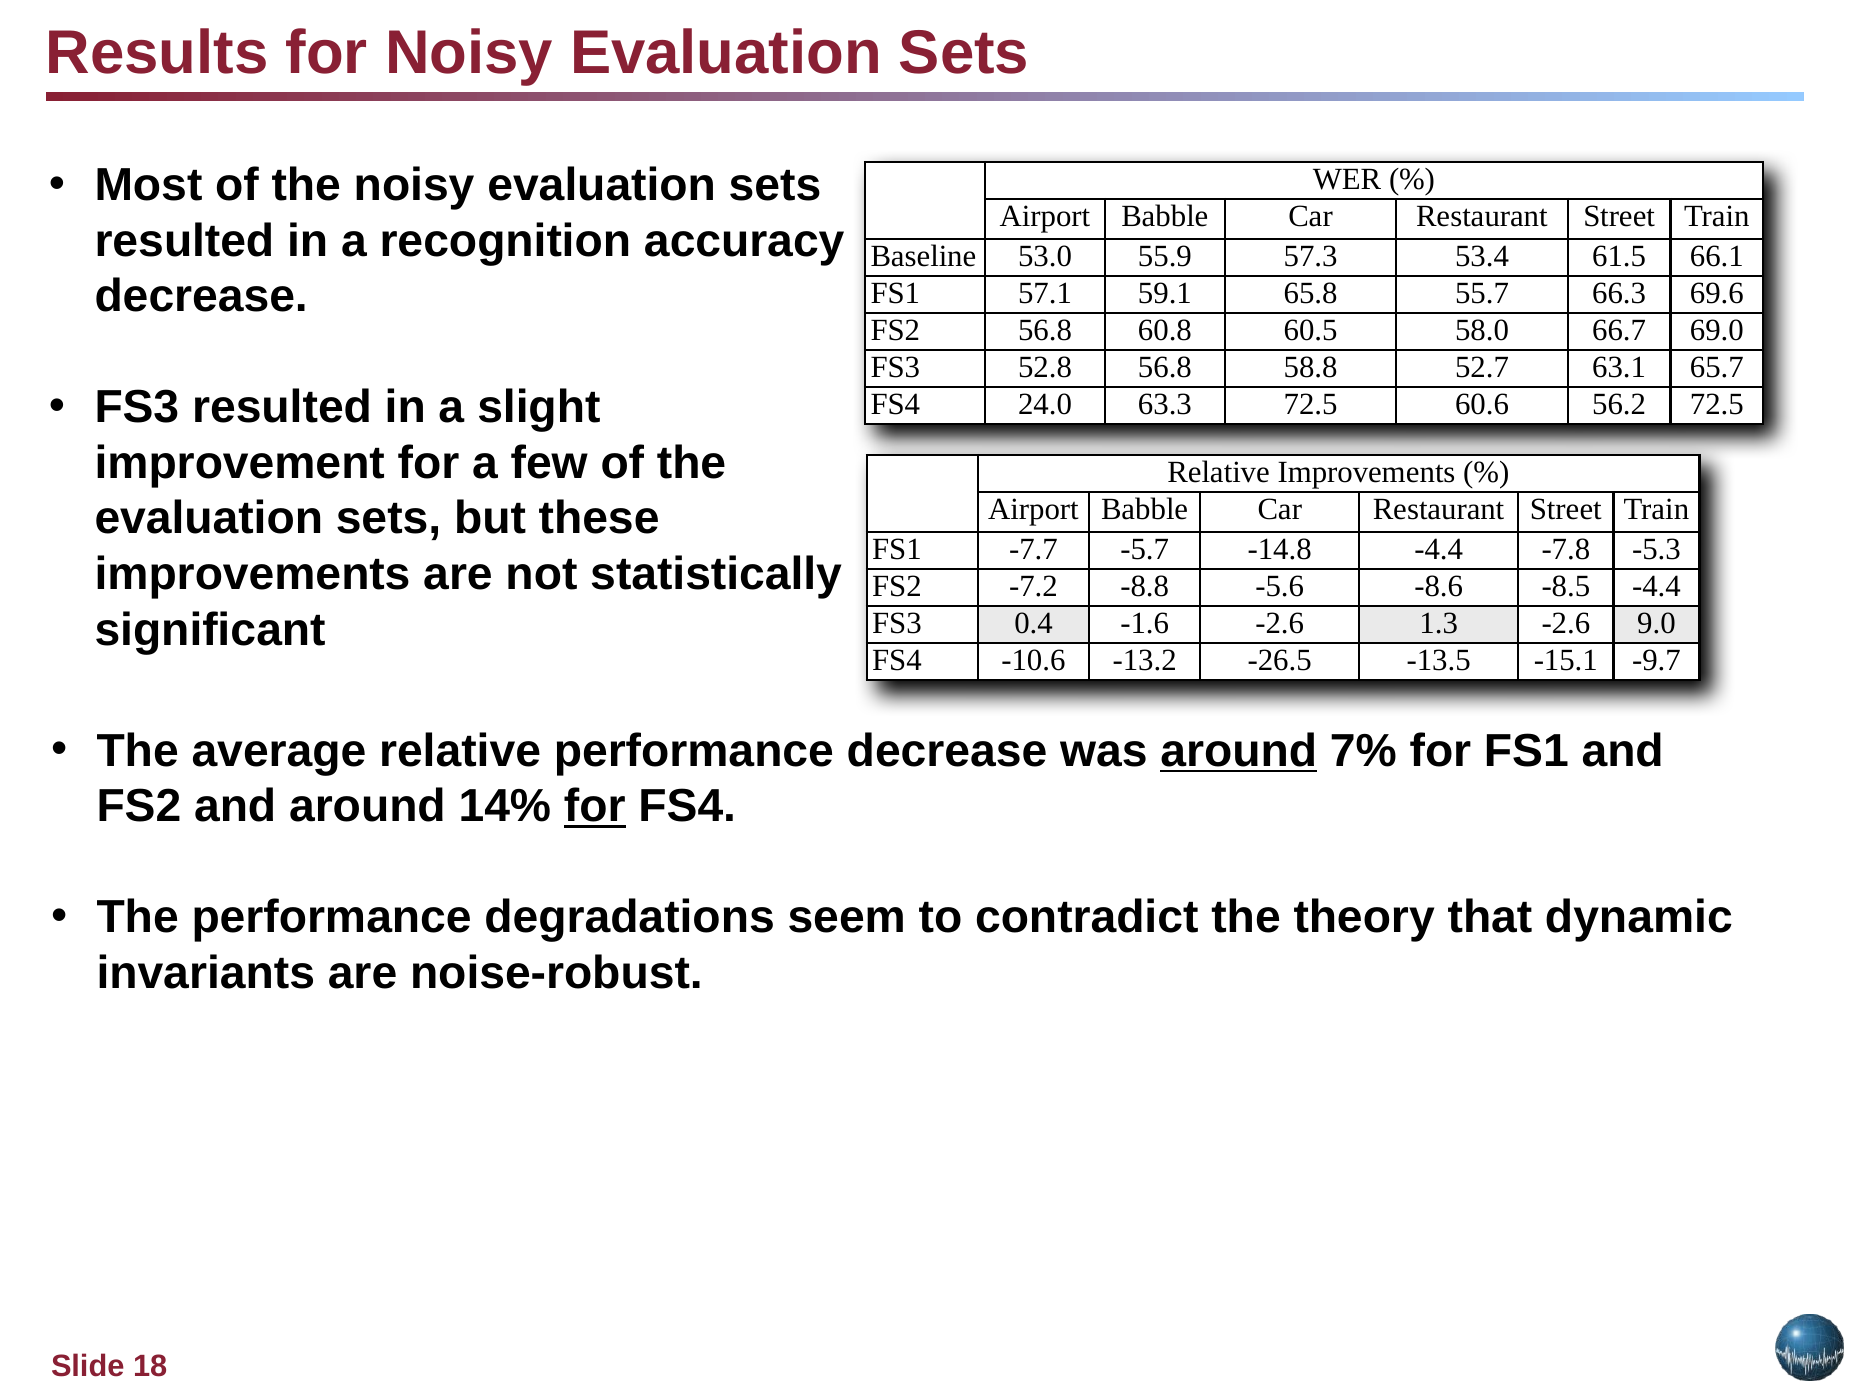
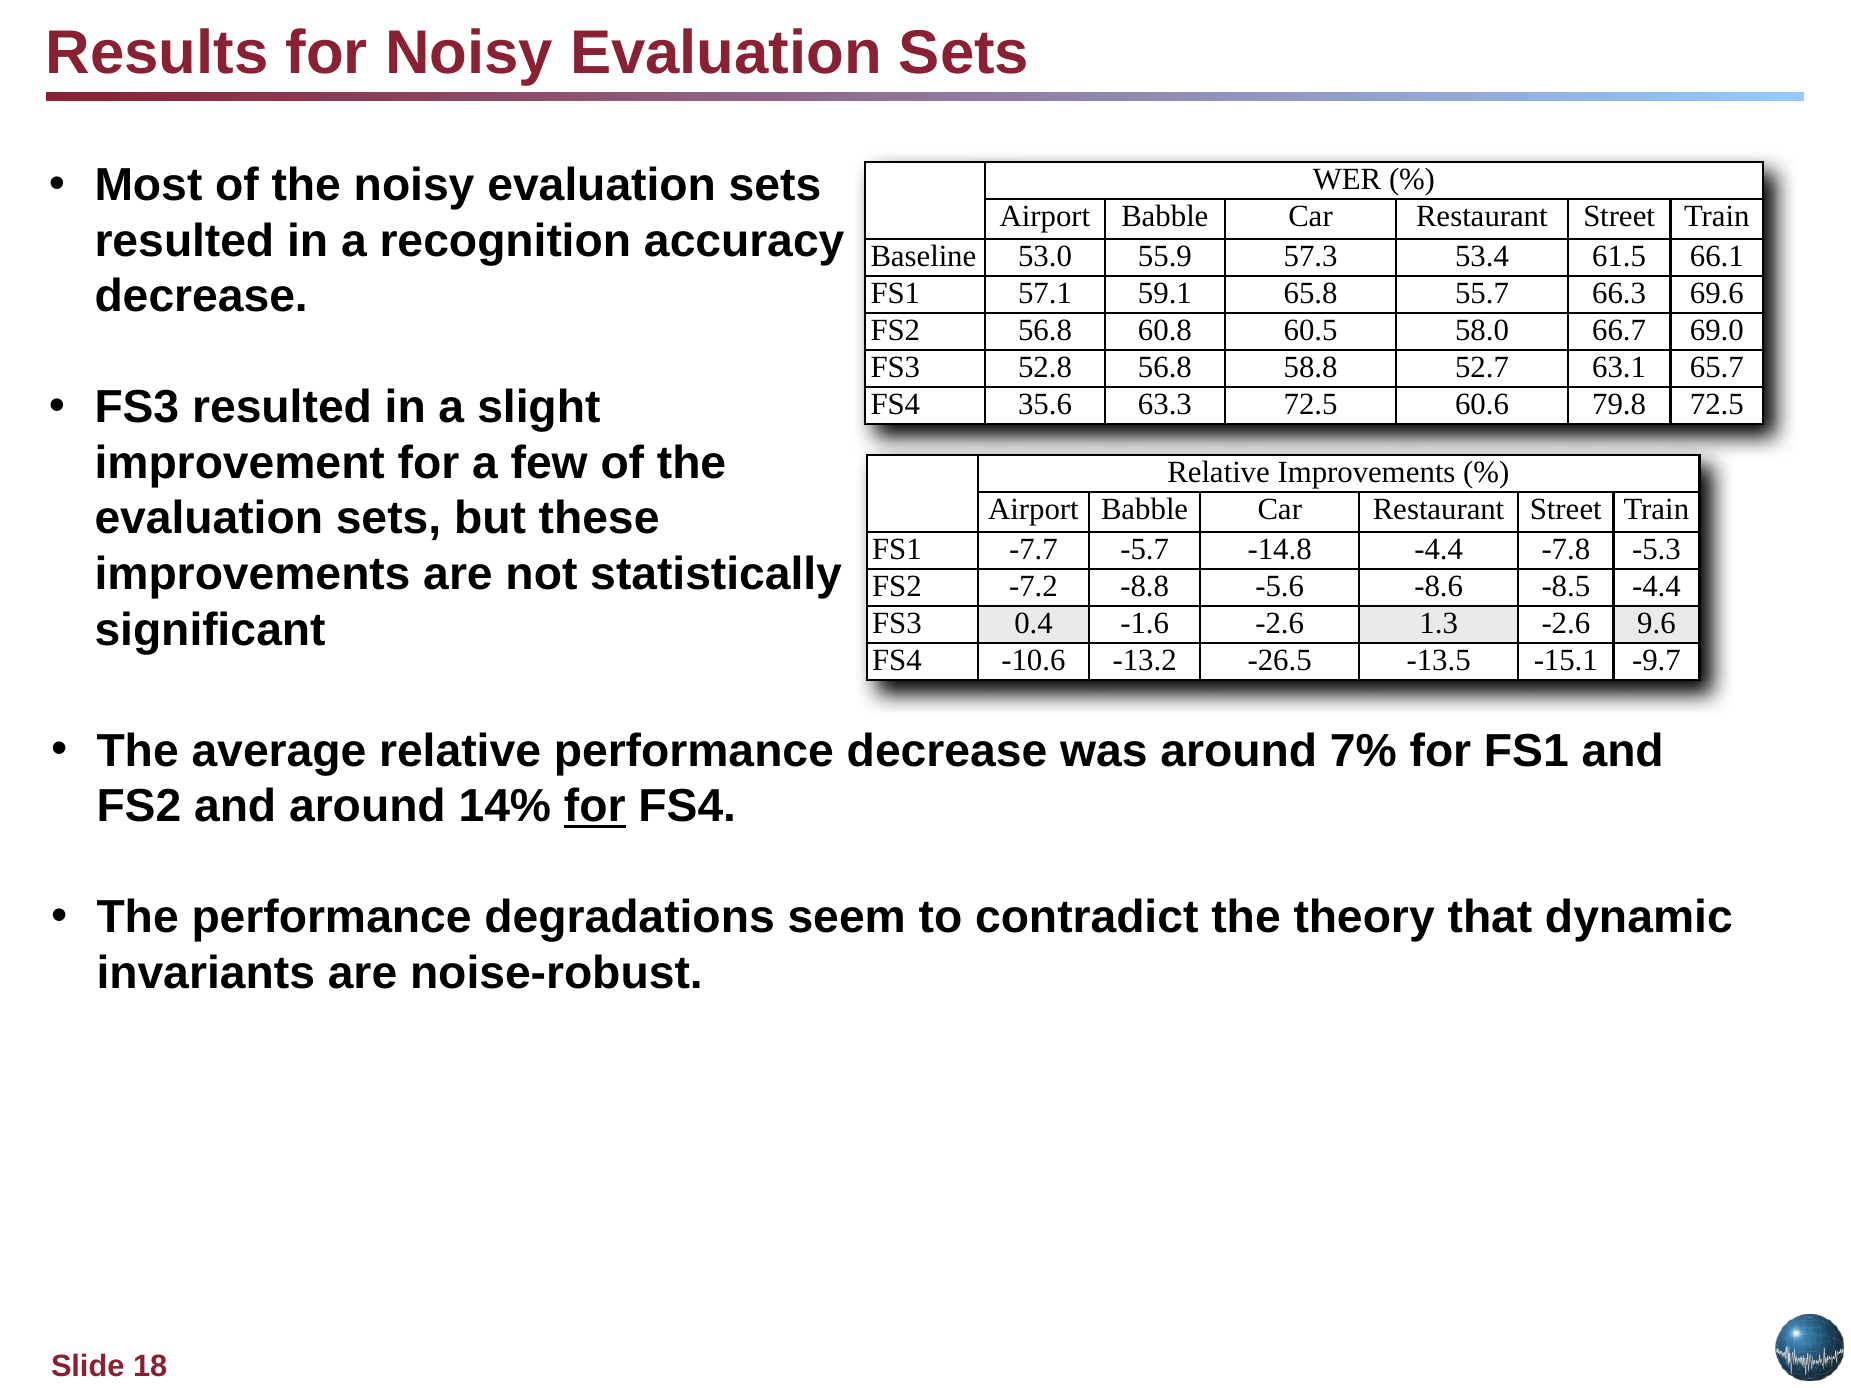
24.0: 24.0 -> 35.6
56.2: 56.2 -> 79.8
9.0: 9.0 -> 9.6
around at (1239, 751) underline: present -> none
